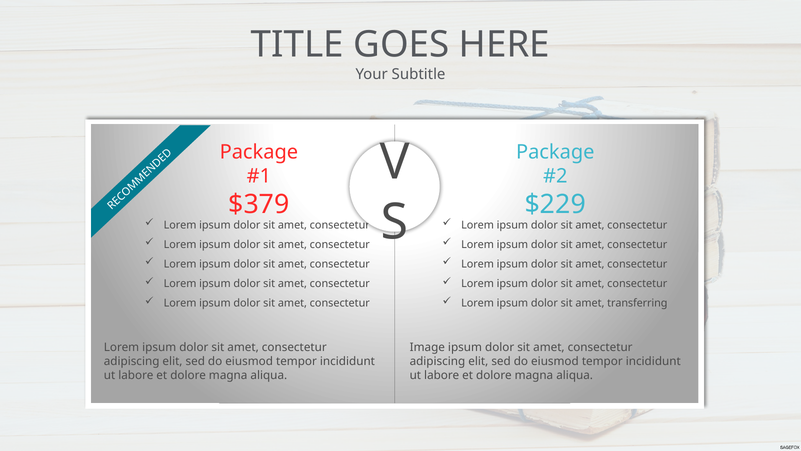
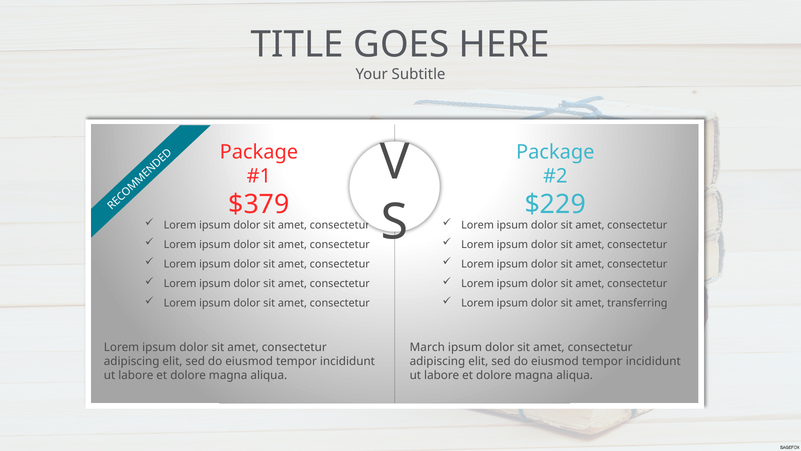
Image: Image -> March
